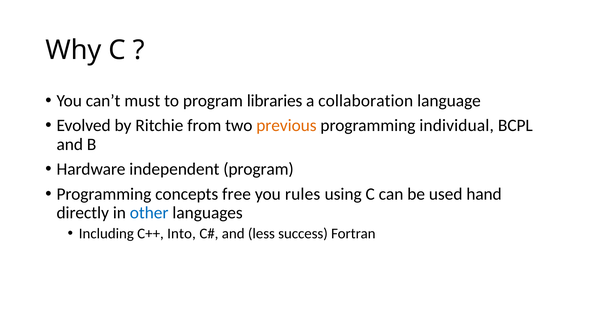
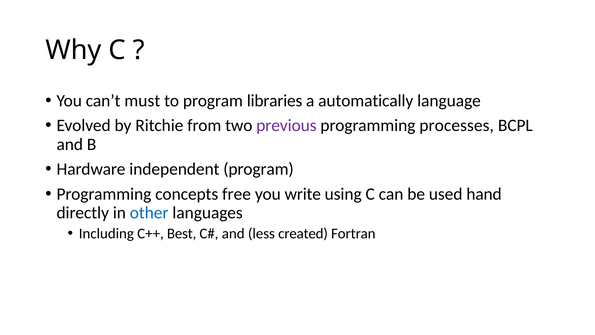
collaboration: collaboration -> automatically
previous colour: orange -> purple
individual: individual -> processes
rules: rules -> write
Into: Into -> Best
success: success -> created
